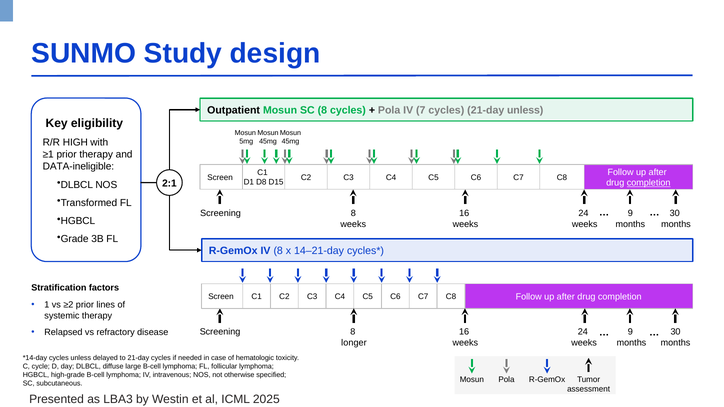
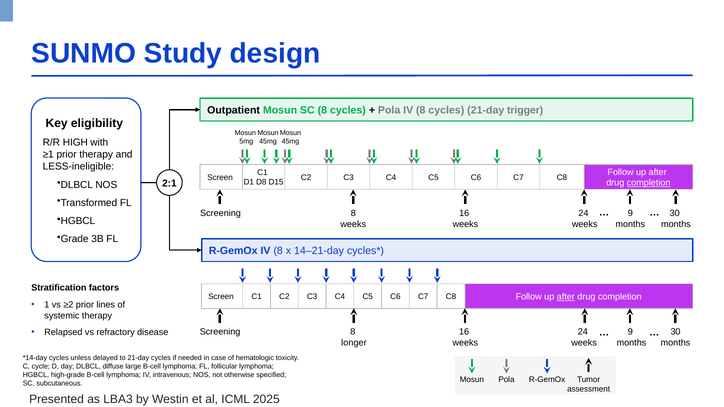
Pola IV 7: 7 -> 8
21-day unless: unless -> trigger
DATA-ineligible: DATA-ineligible -> LESS-ineligible
after at (566, 297) underline: none -> present
